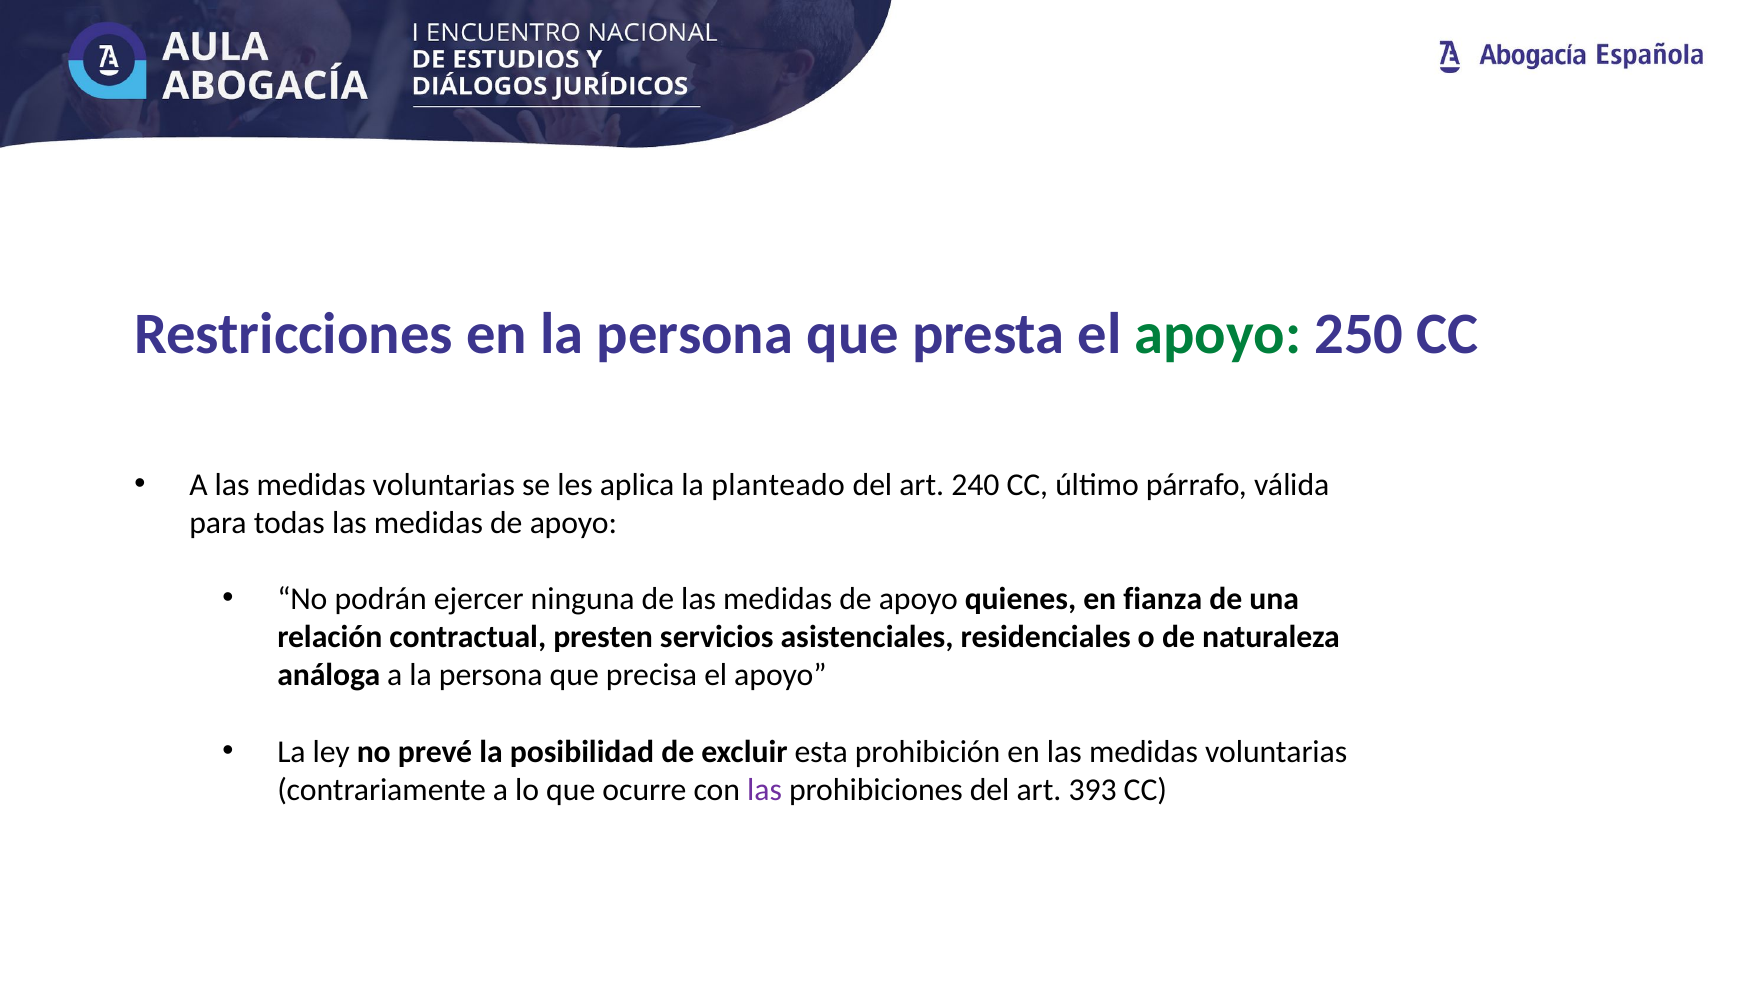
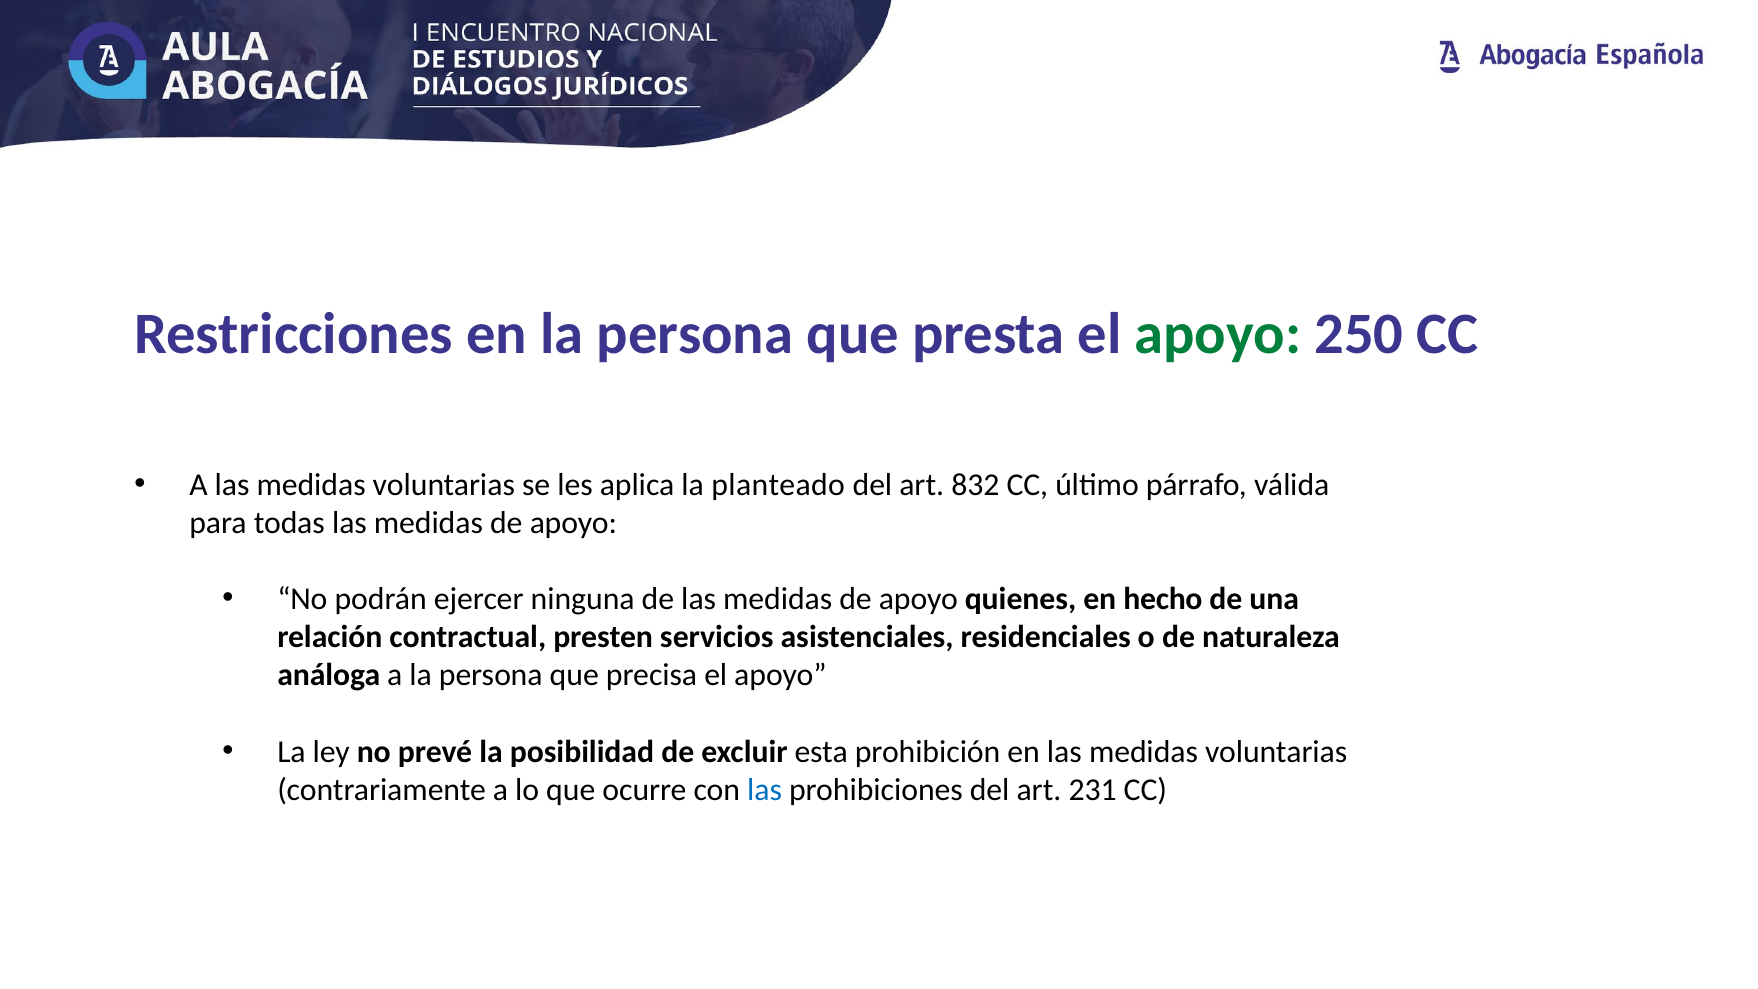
240: 240 -> 832
fianza: fianza -> hecho
las at (765, 790) colour: purple -> blue
393: 393 -> 231
